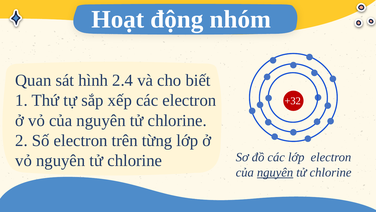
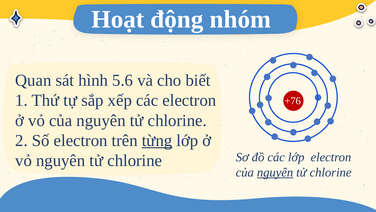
2.4: 2.4 -> 5.6
+32: +32 -> +76
từng underline: none -> present
